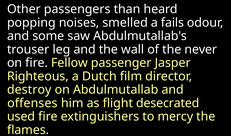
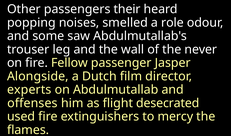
than: than -> their
fails: fails -> role
Righteous: Righteous -> Alongside
destroy: destroy -> experts
